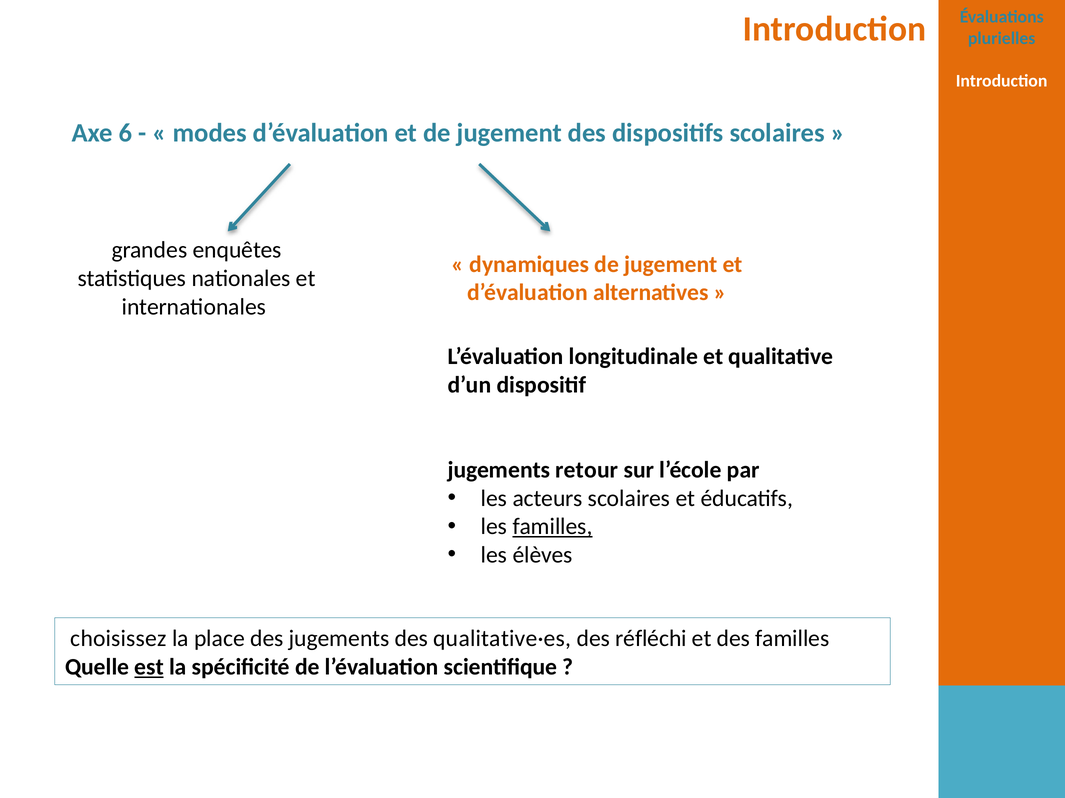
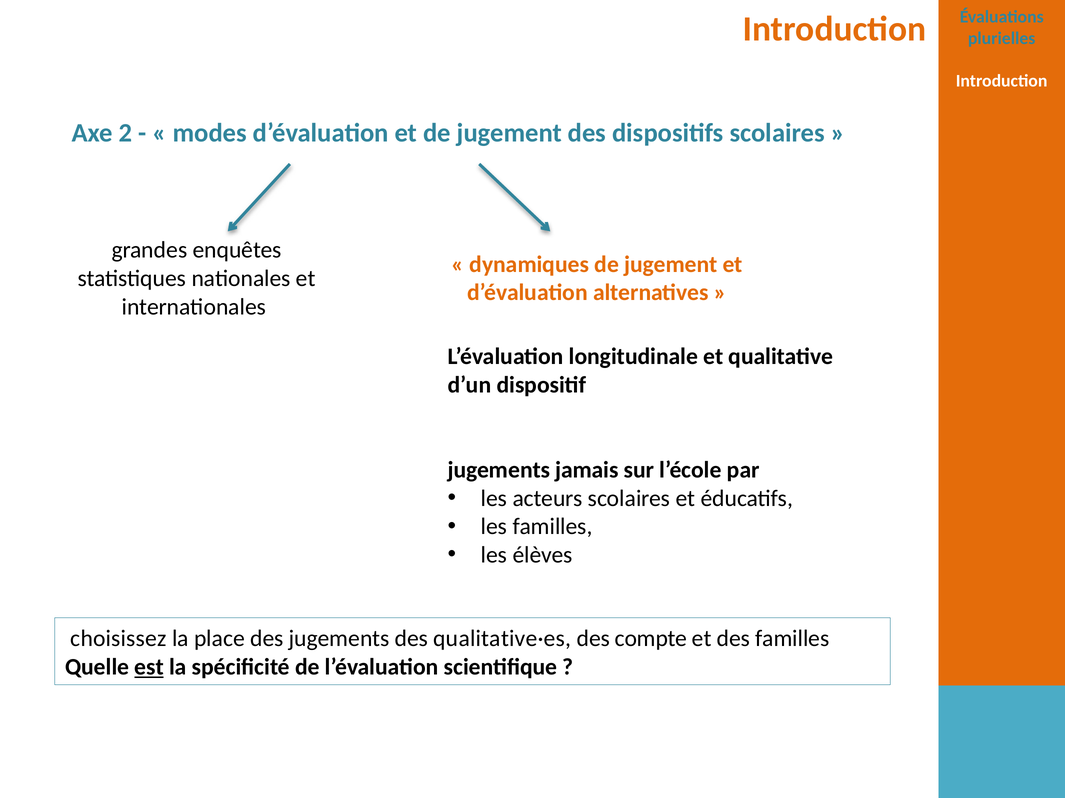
6: 6 -> 2
retour: retour -> jamais
familles at (553, 527) underline: present -> none
réfléchi: réfléchi -> compte
